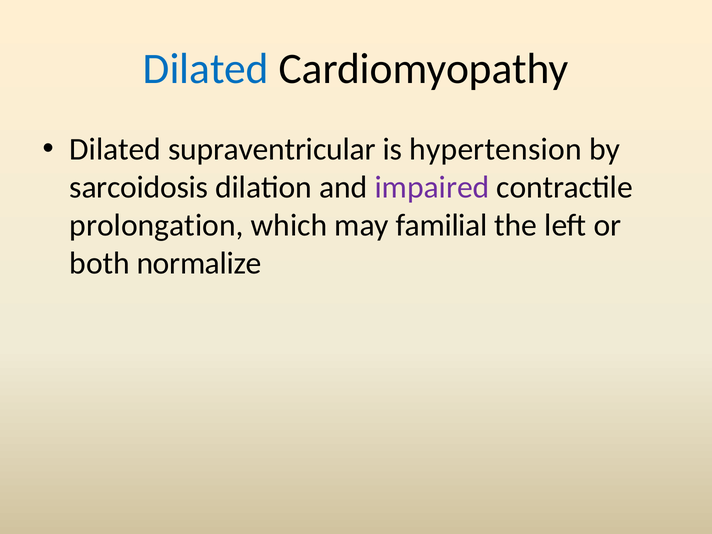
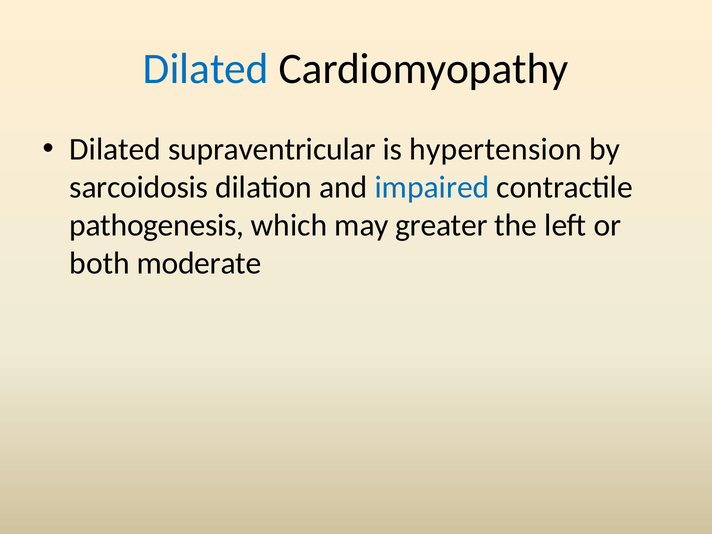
impaired colour: purple -> blue
prolongation: prolongation -> pathogenesis
familial: familial -> greater
normalize: normalize -> moderate
